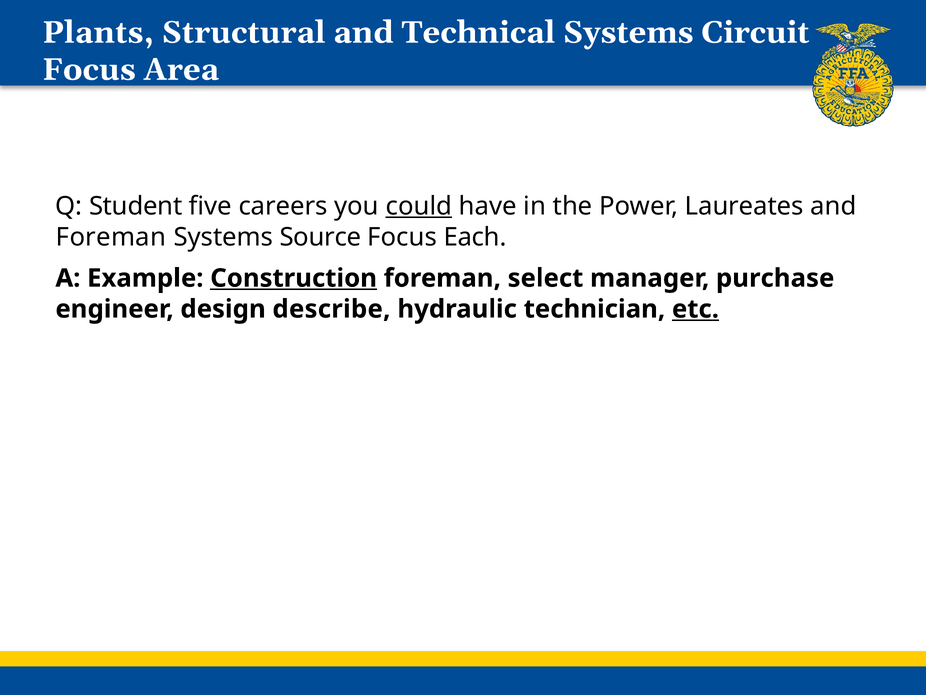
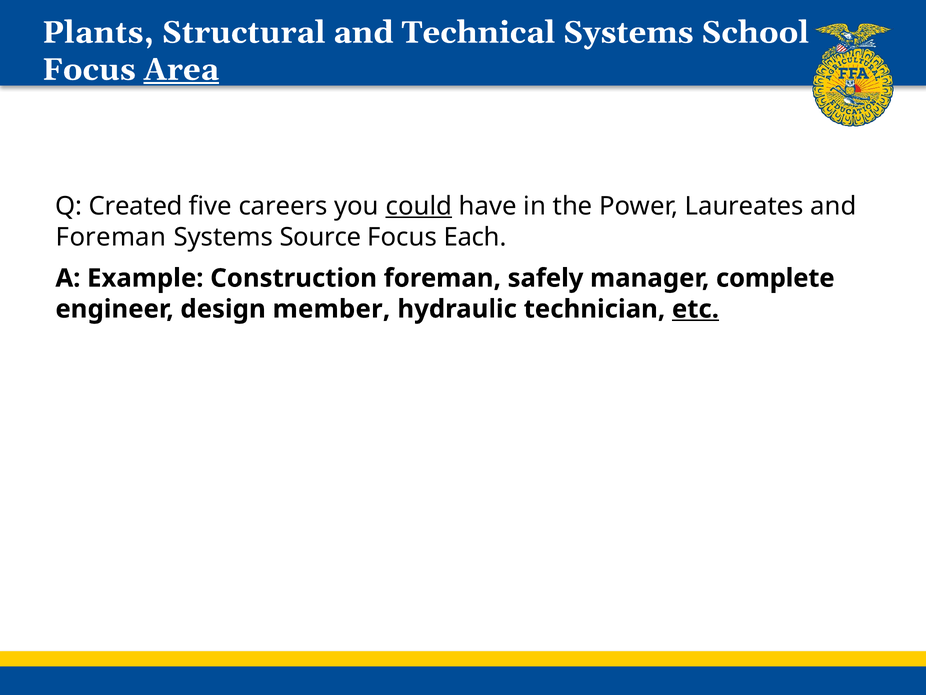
Circuit: Circuit -> School
Area underline: none -> present
Student: Student -> Created
Construction underline: present -> none
select: select -> safely
purchase: purchase -> complete
describe: describe -> member
